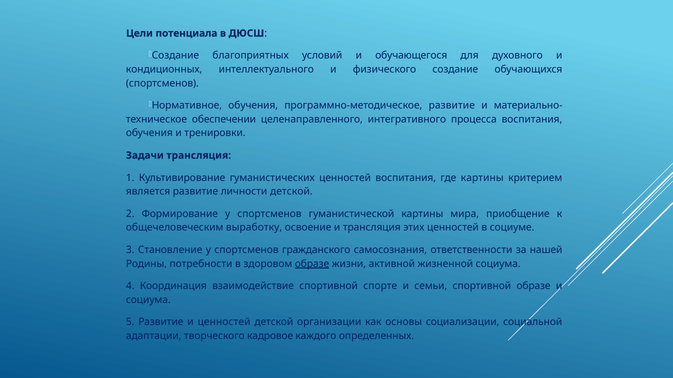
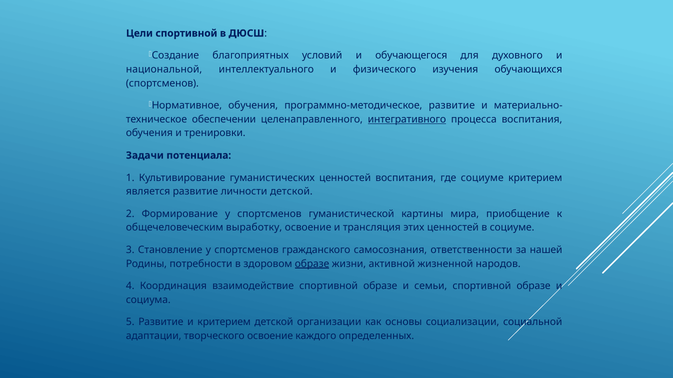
Цели потенциала: потенциала -> спортивной
кондиционных: кондиционных -> национальной
физического создание: создание -> изучения
интегративного underline: none -> present
Задачи трансляция: трансляция -> потенциала
где картины: картины -> социуме
жизненной социума: социума -> народов
взаимодействие спортивной спорте: спорте -> образе
и ценностей: ценностей -> критерием
творческого кадровое: кадровое -> освоение
